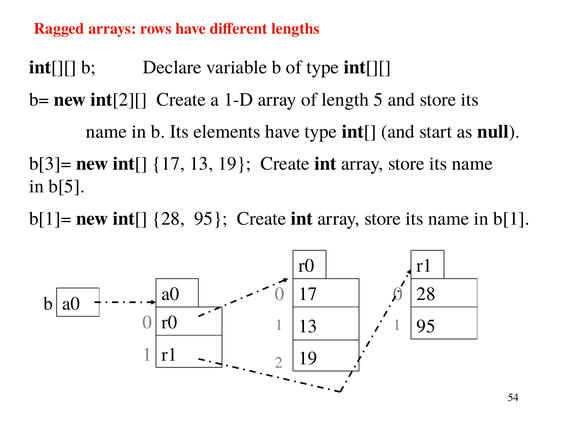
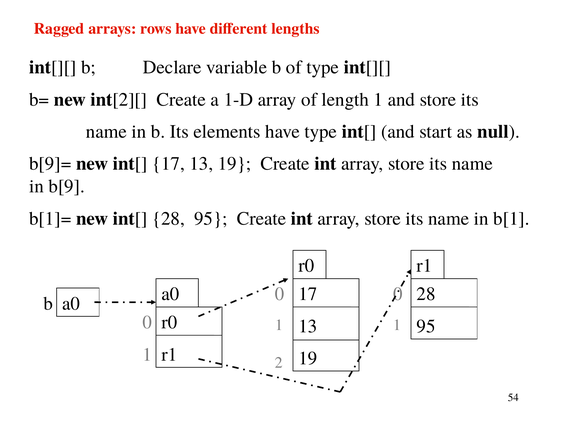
length 5: 5 -> 1
b[3]=: b[3]= -> b[9]=
b[5: b[5 -> b[9
